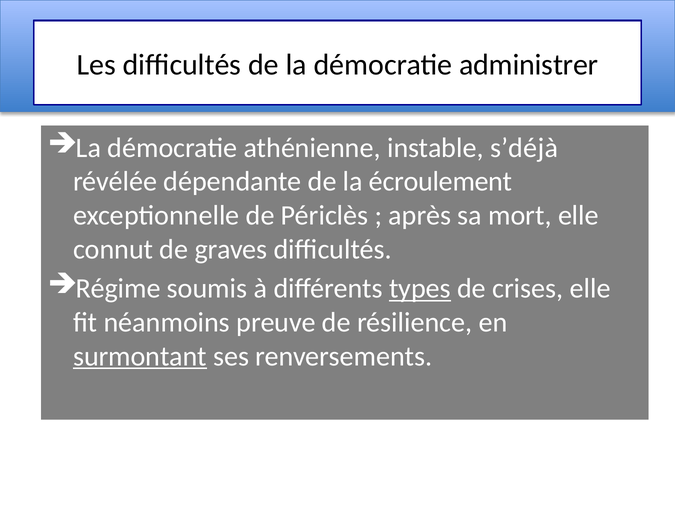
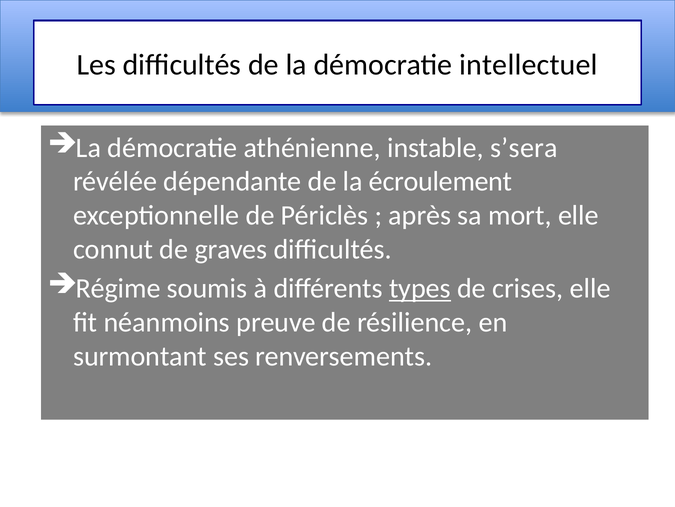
administrer: administrer -> intellectuel
s’déjà: s’déjà -> s’sera
surmontant underline: present -> none
